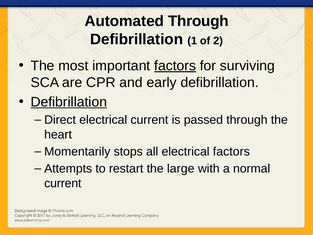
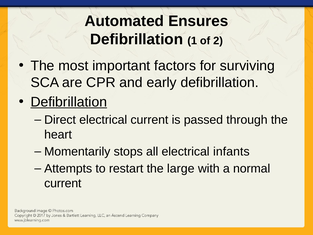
Automated Through: Through -> Ensures
factors at (175, 66) underline: present -> none
electrical factors: factors -> infants
